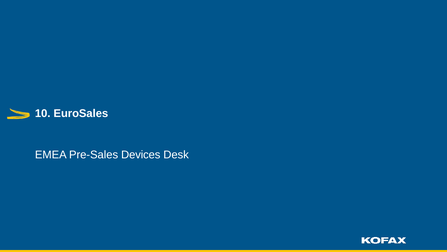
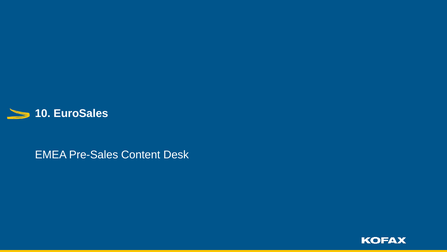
Devices: Devices -> Content
